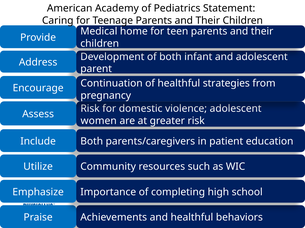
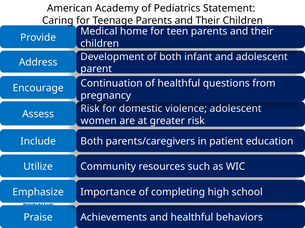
strategies: strategies -> questions
